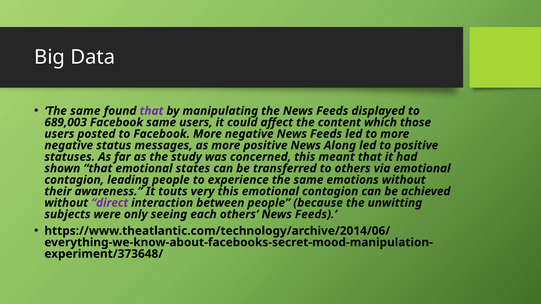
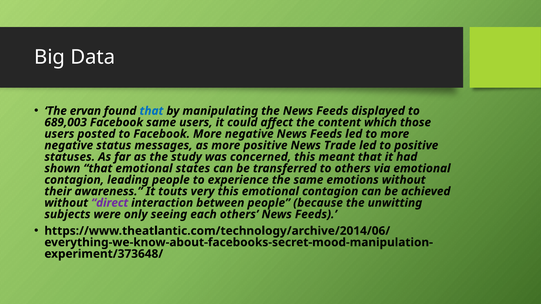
same at (85, 111): same -> ervan
that at (151, 111) colour: purple -> blue
Along: Along -> Trade
